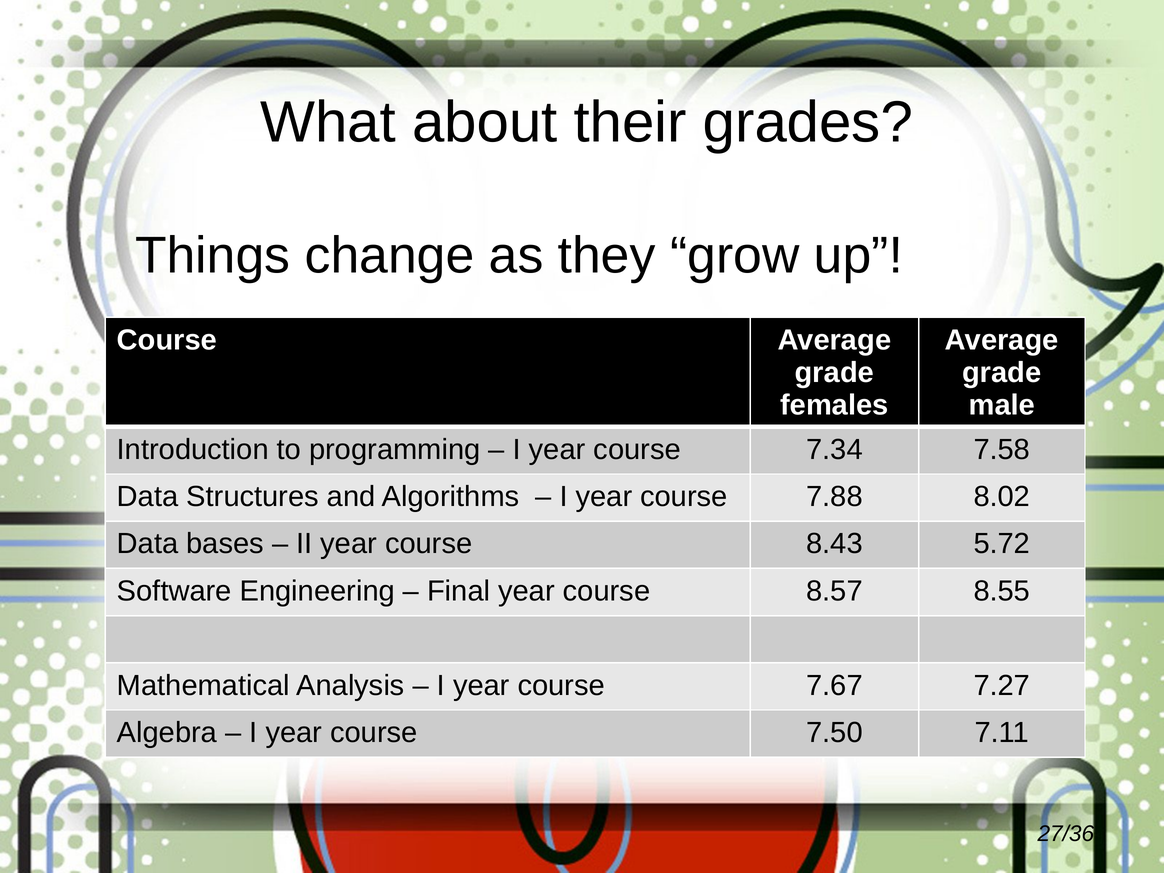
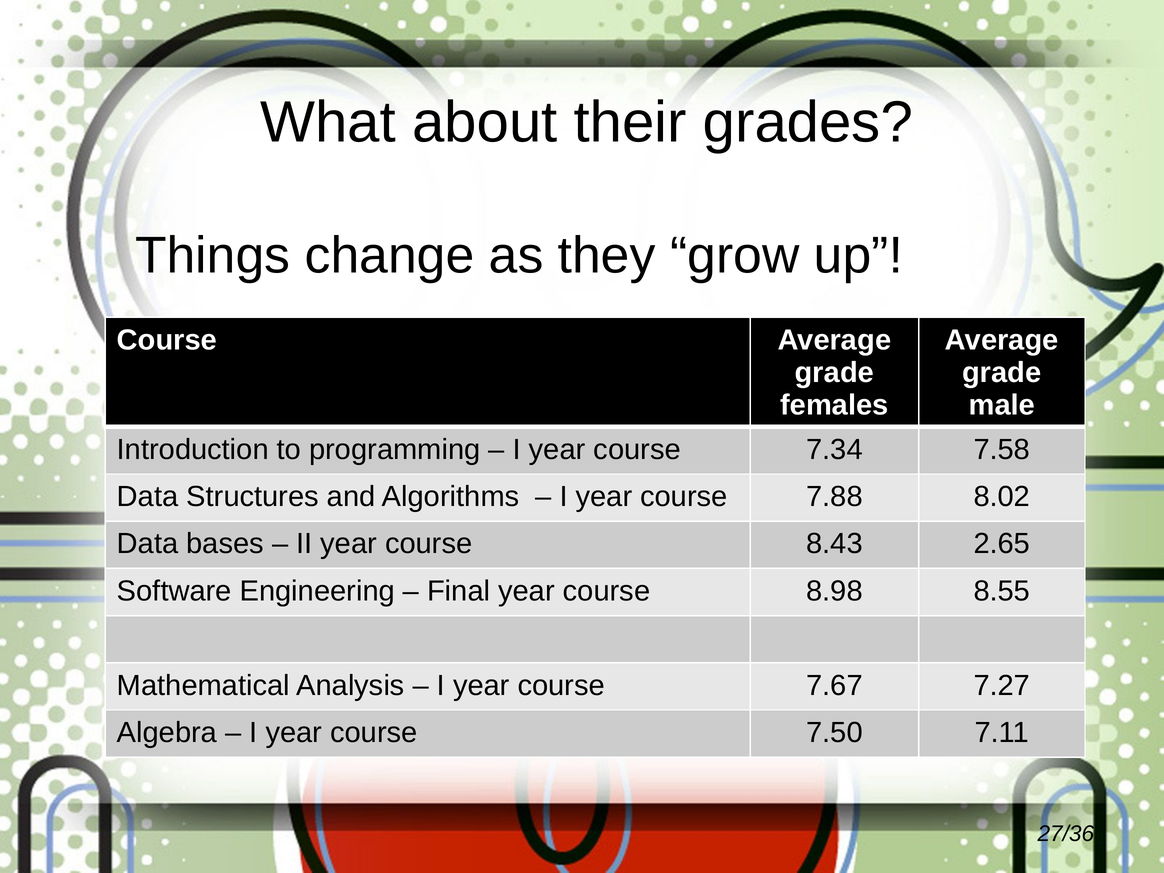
5.72: 5.72 -> 2.65
8.57: 8.57 -> 8.98
